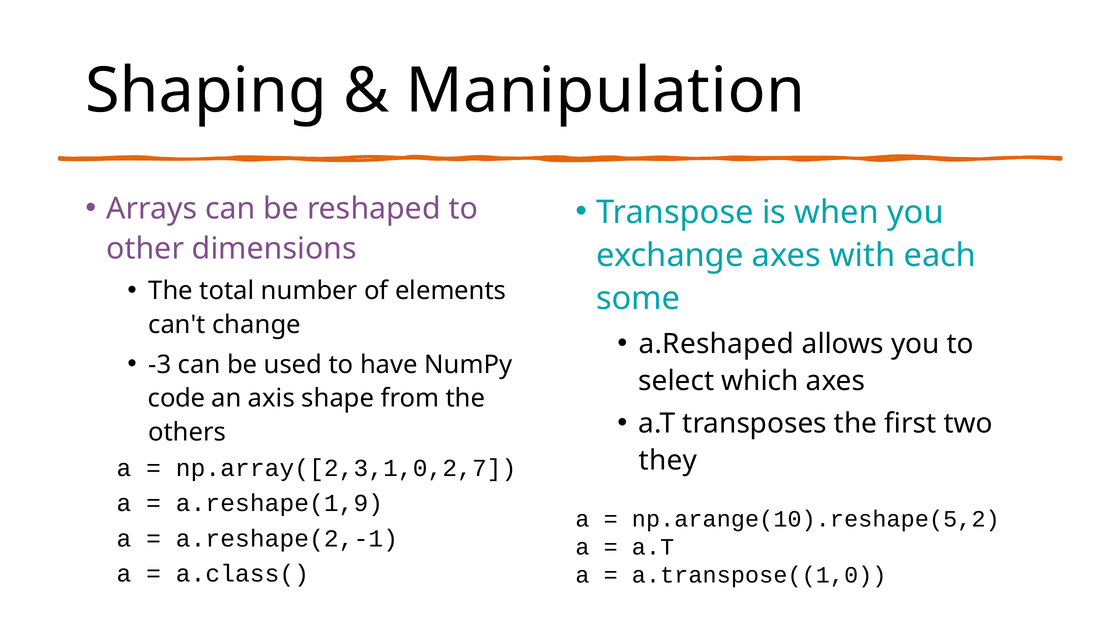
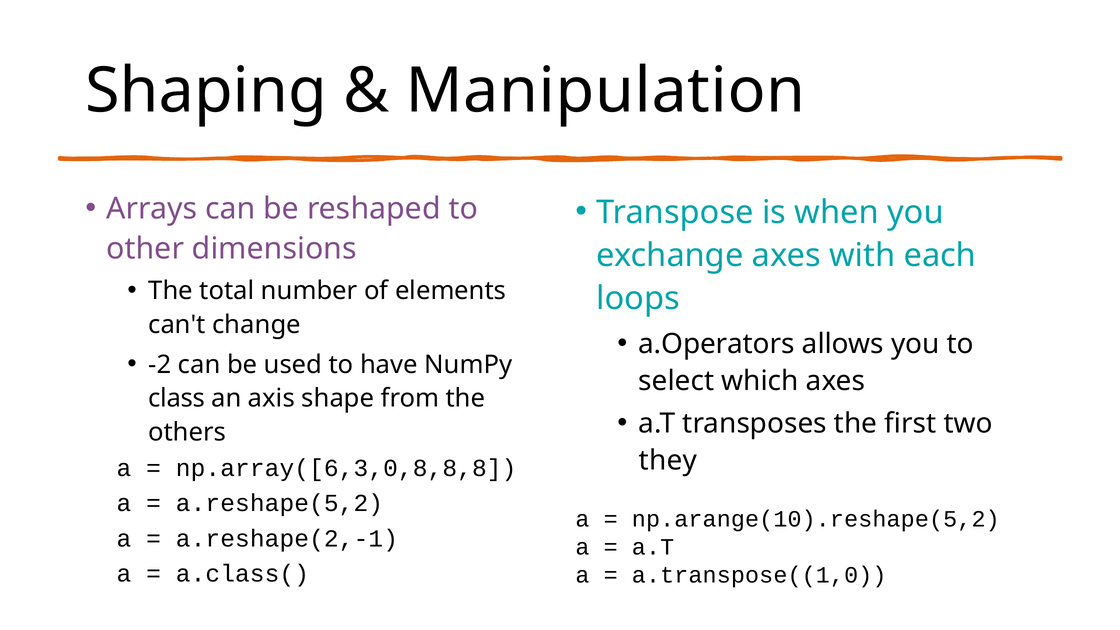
some: some -> loops
a.Reshaped: a.Reshaped -> a.Operators
-3: -3 -> -2
code: code -> class
np.array([2,3,1,0,2,7: np.array([2,3,1,0,2,7 -> np.array([6,3,0,8,8,8
a.reshape(1,9: a.reshape(1,9 -> a.reshape(5,2
